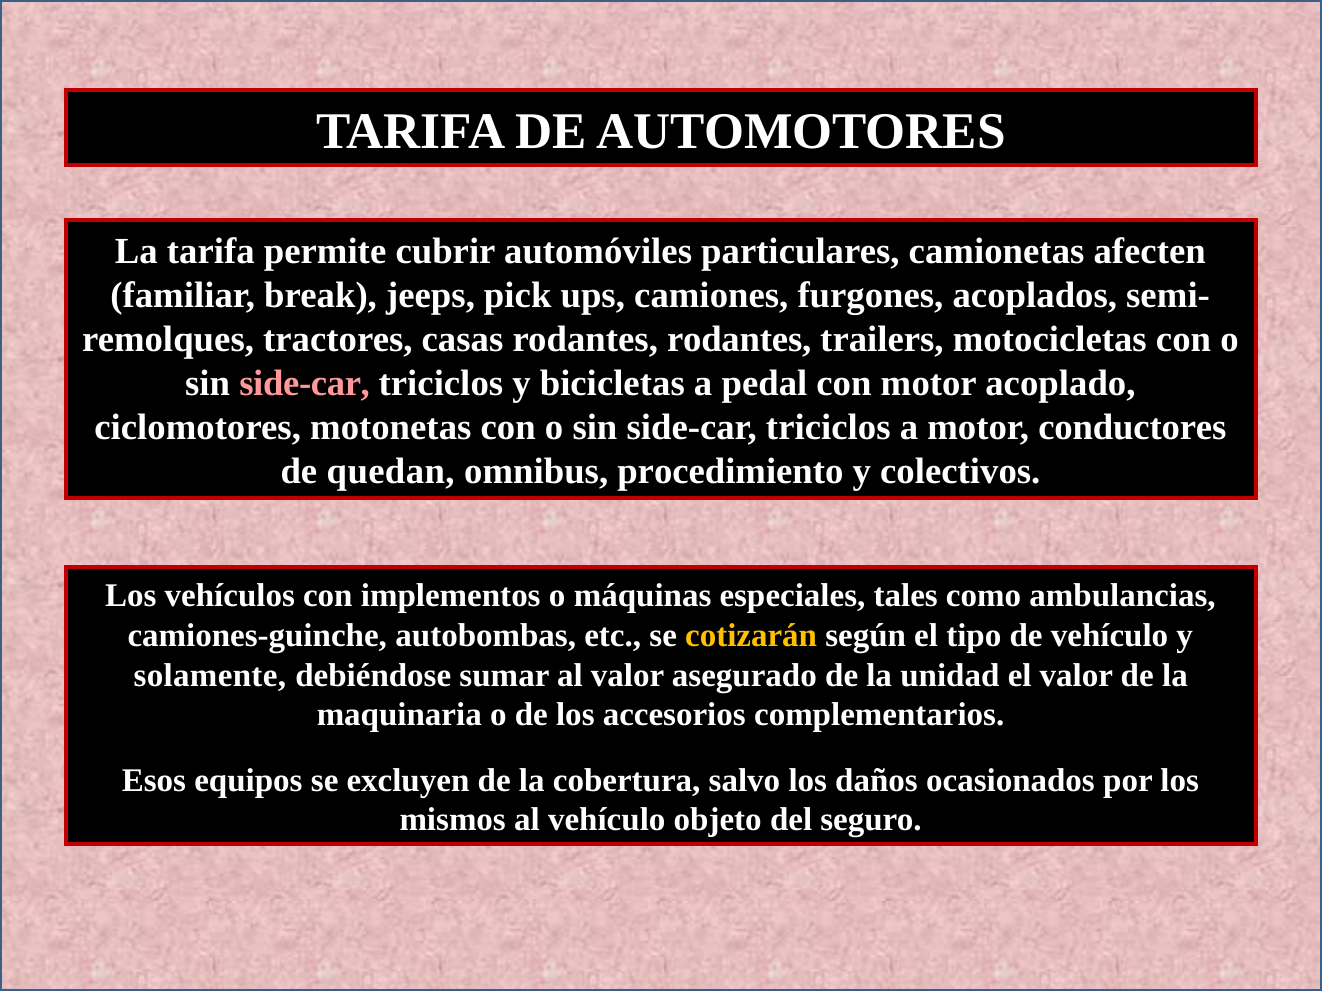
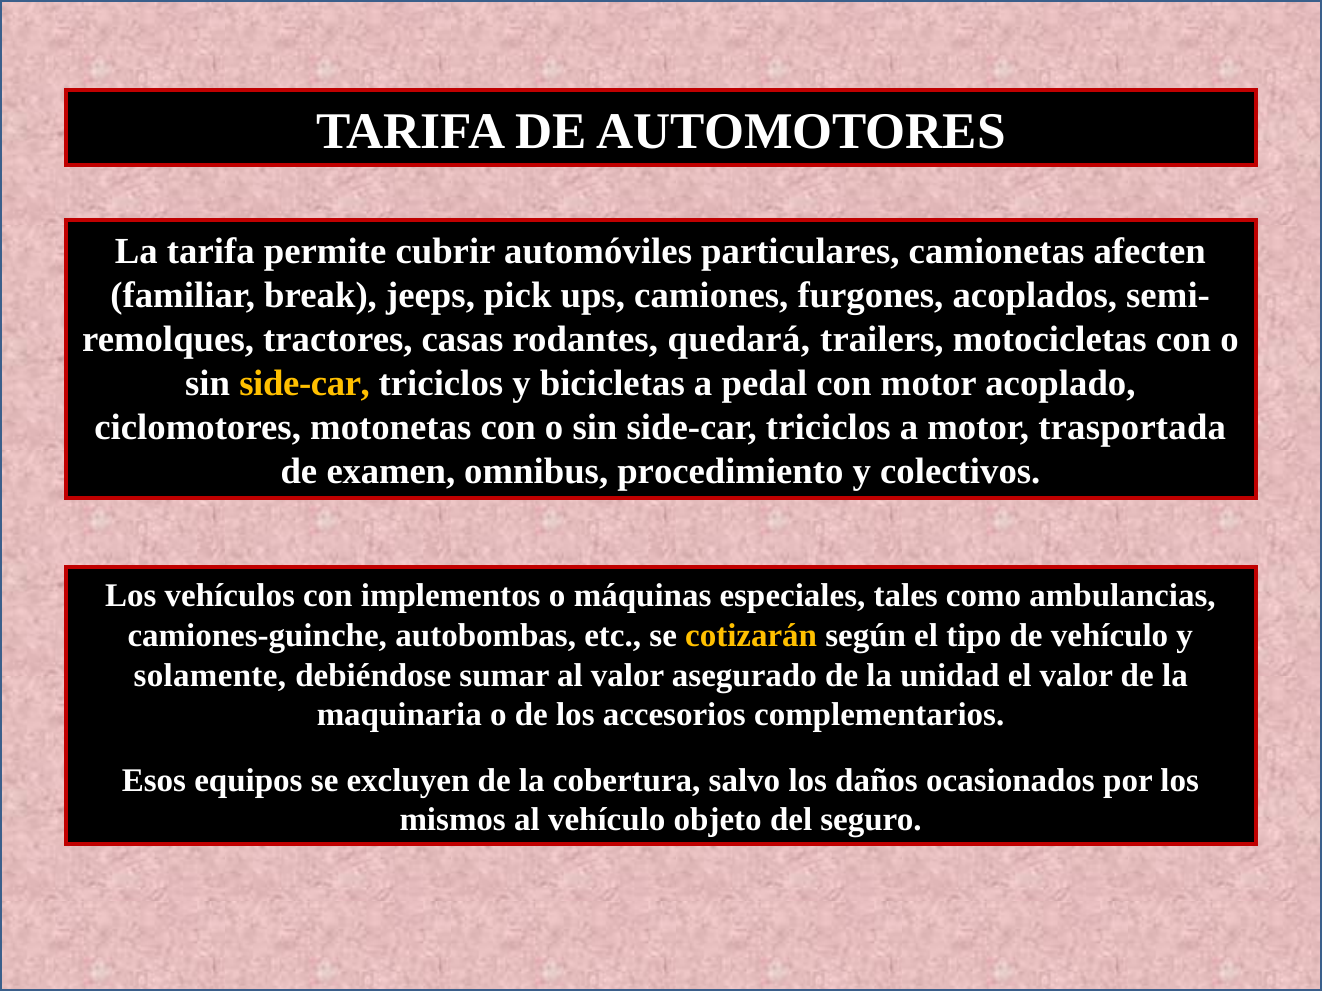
rodantes rodantes: rodantes -> quedará
side-car at (305, 384) colour: pink -> yellow
conductores: conductores -> trasportada
quedan: quedan -> examen
